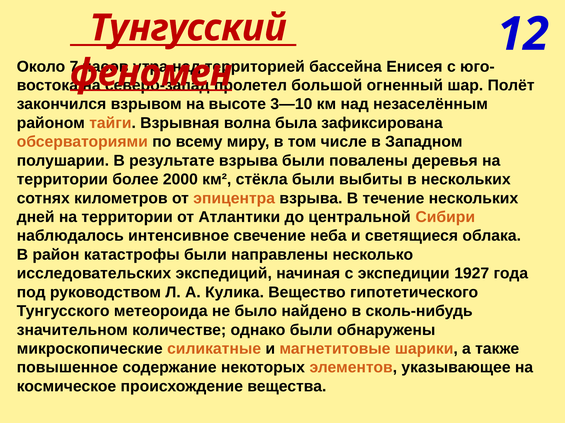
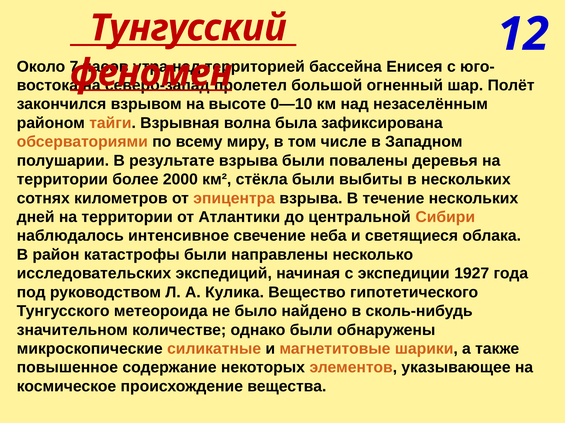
3—10: 3—10 -> 0—10
